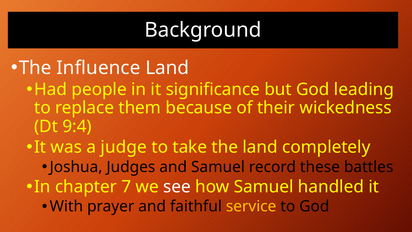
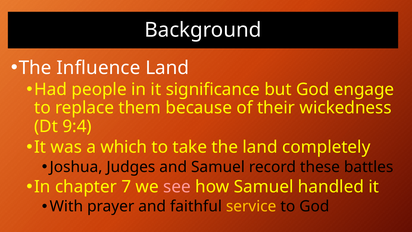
leading: leading -> engage
judge: judge -> which
see colour: white -> pink
